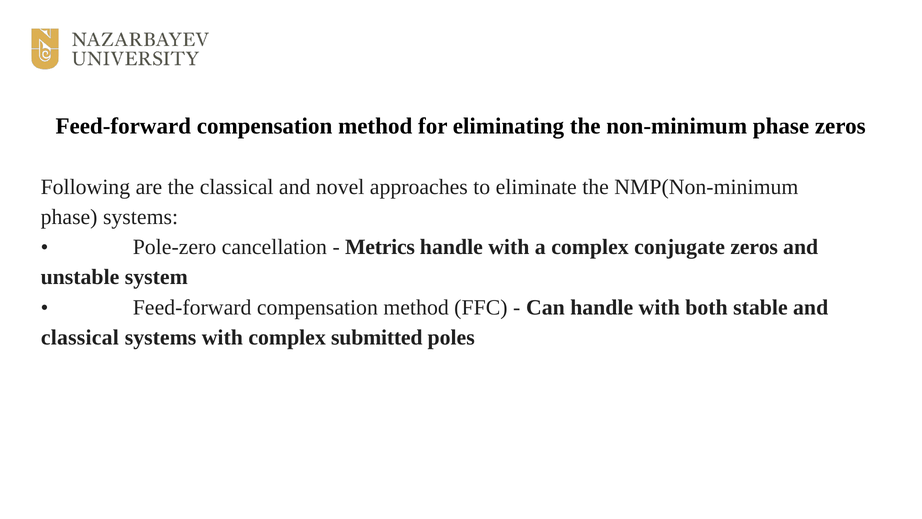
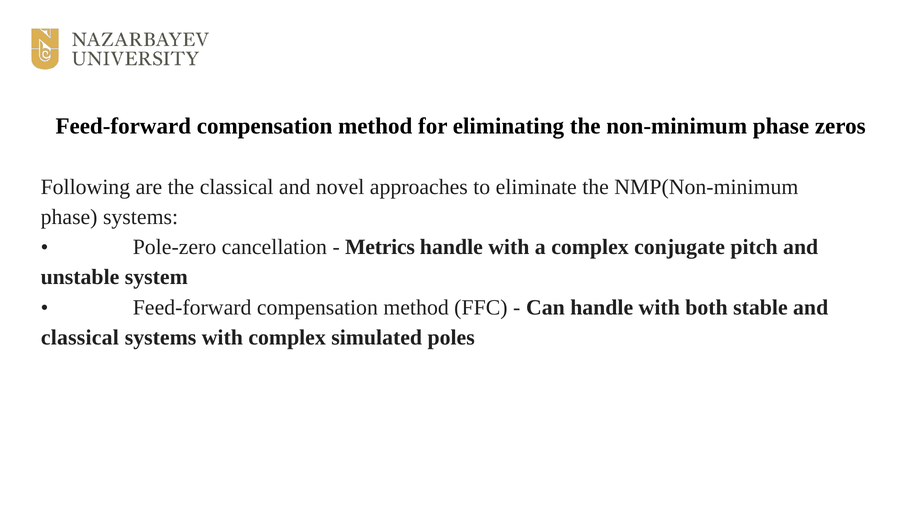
conjugate zeros: zeros -> pitch
submitted: submitted -> simulated
